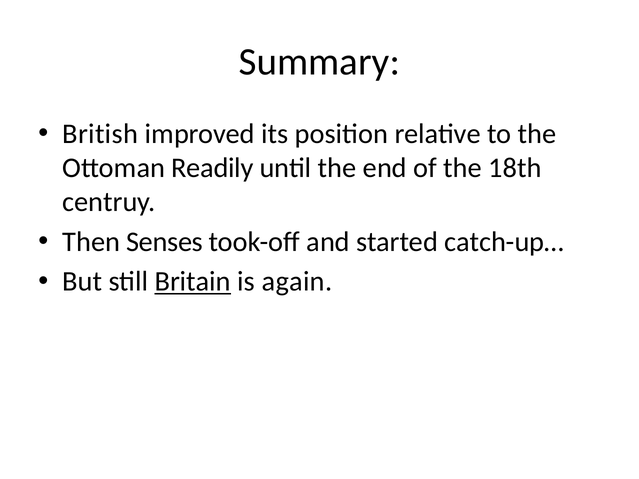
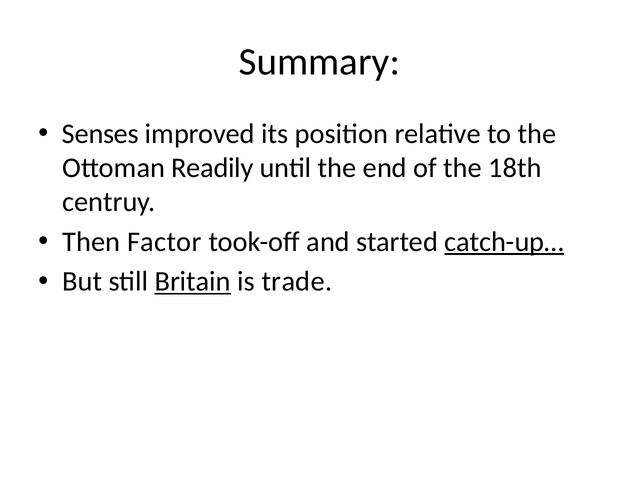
British: British -> Senses
Senses: Senses -> Factor
catch-up… underline: none -> present
again: again -> trade
